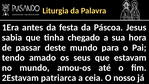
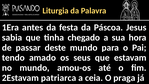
nosso: nosso -> praga
